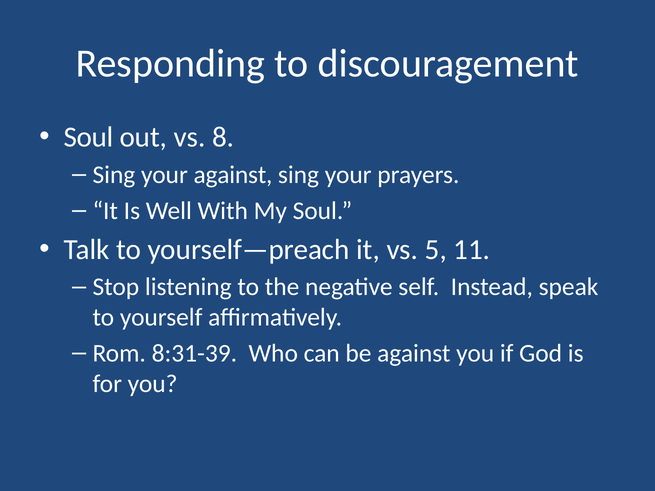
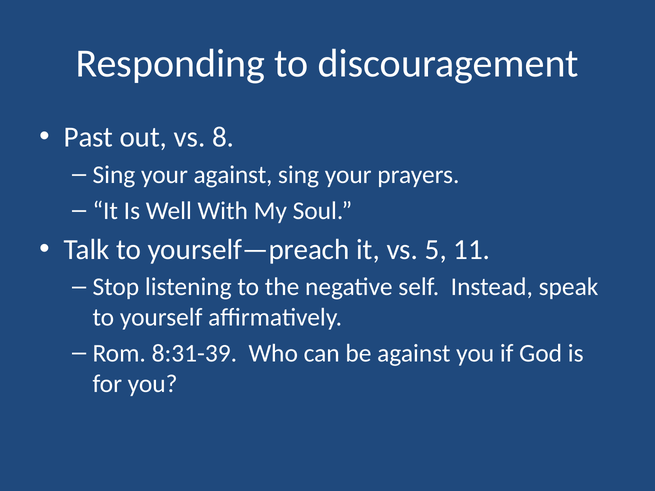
Soul at (89, 137): Soul -> Past
